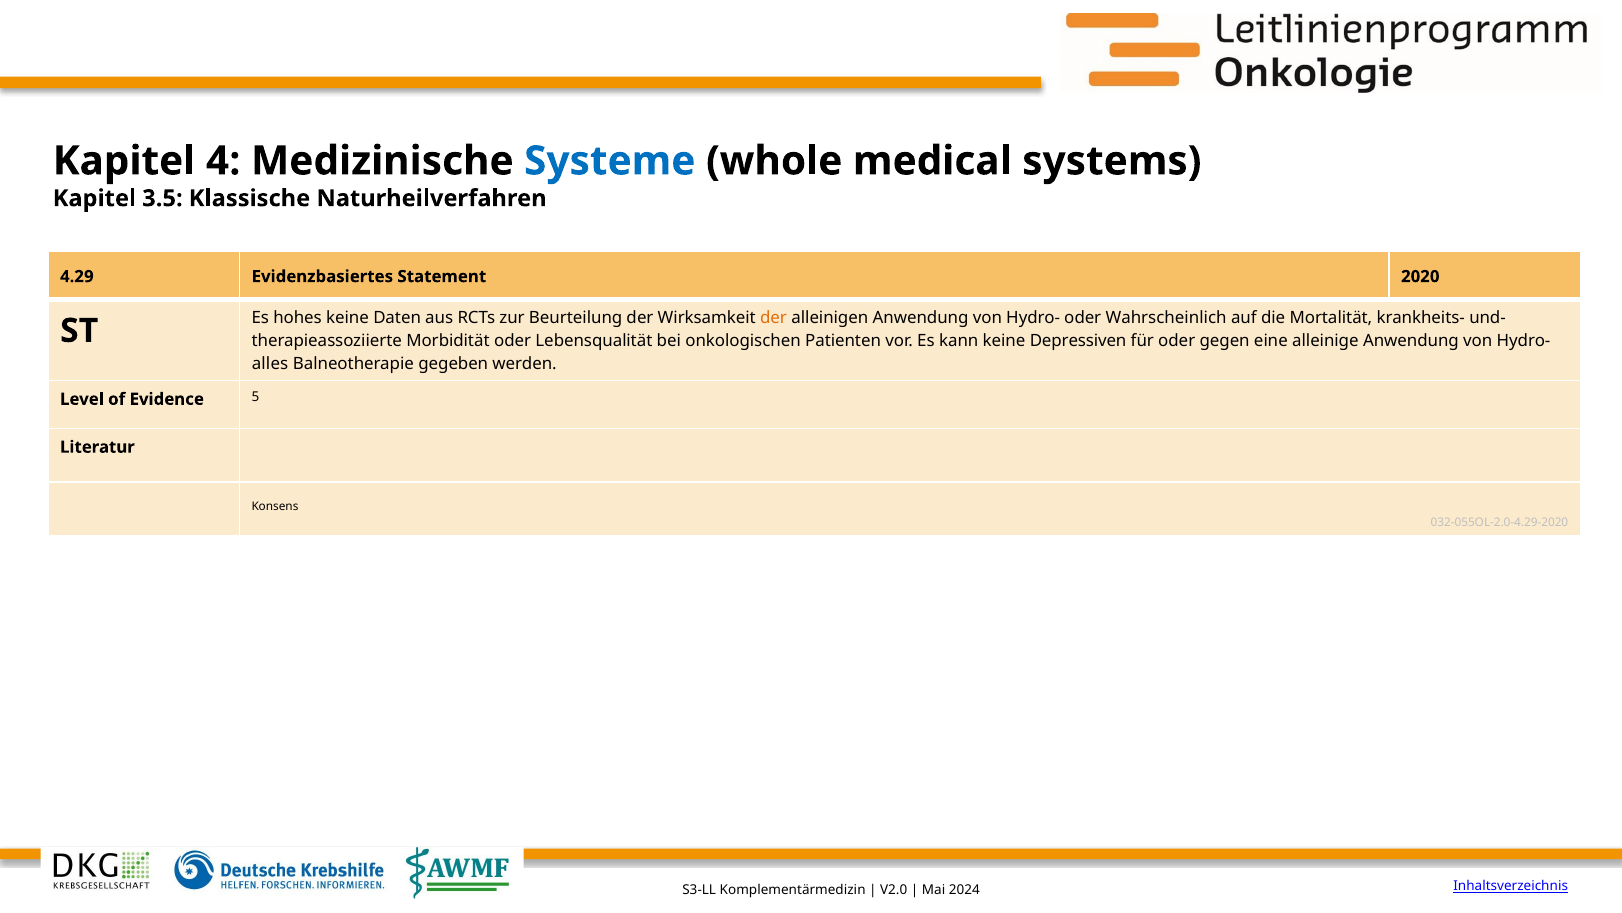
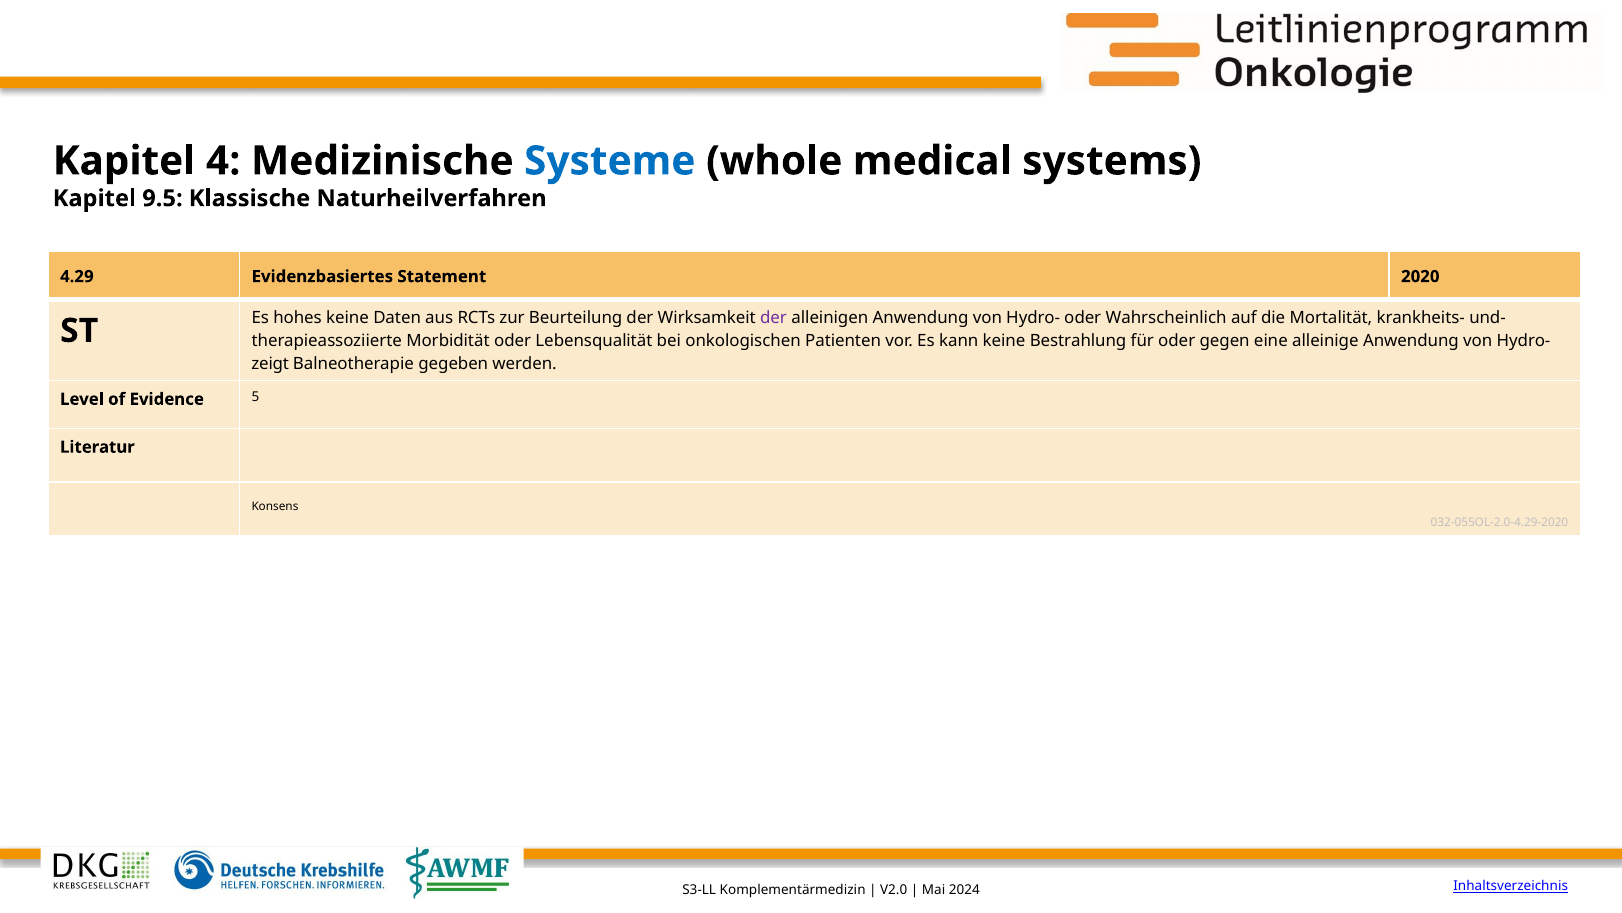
3.5: 3.5 -> 9.5
der at (774, 318) colour: orange -> purple
Depressiven: Depressiven -> Bestrahlung
alles: alles -> zeigt
